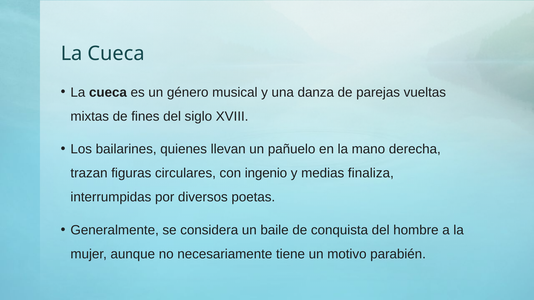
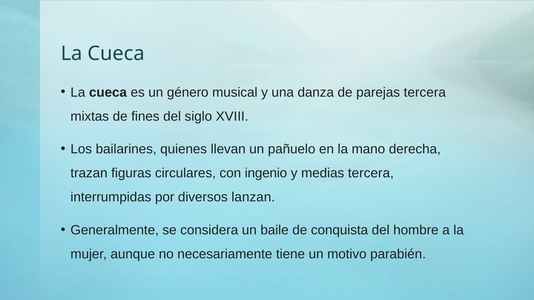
parejas vueltas: vueltas -> tercera
medias finaliza: finaliza -> tercera
poetas: poetas -> lanzan
